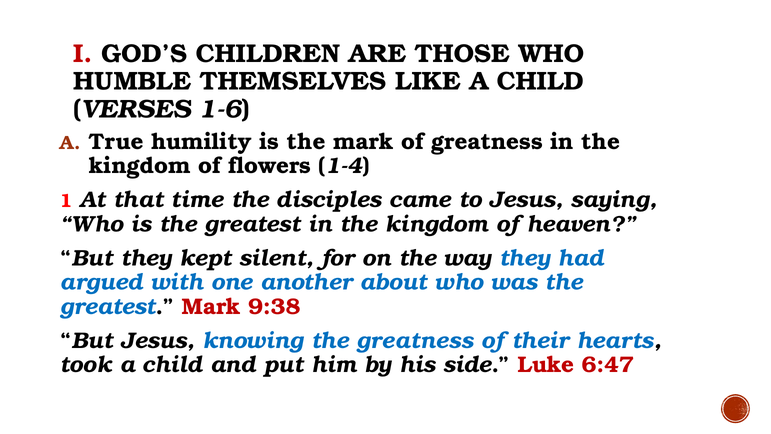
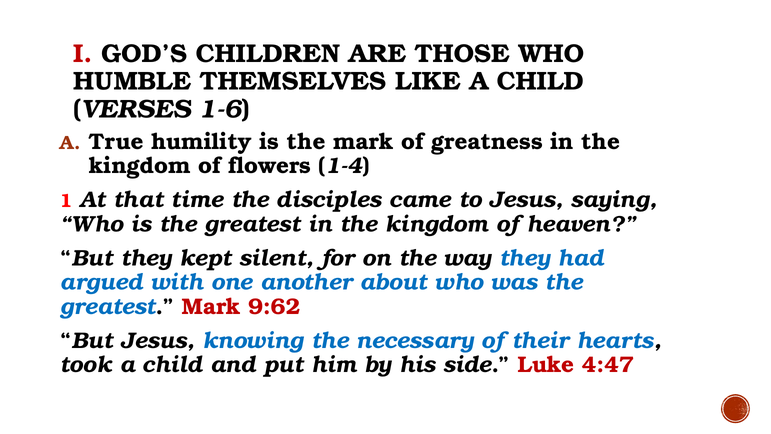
9:38: 9:38 -> 9:62
the greatness: greatness -> necessary
6:47: 6:47 -> 4:47
